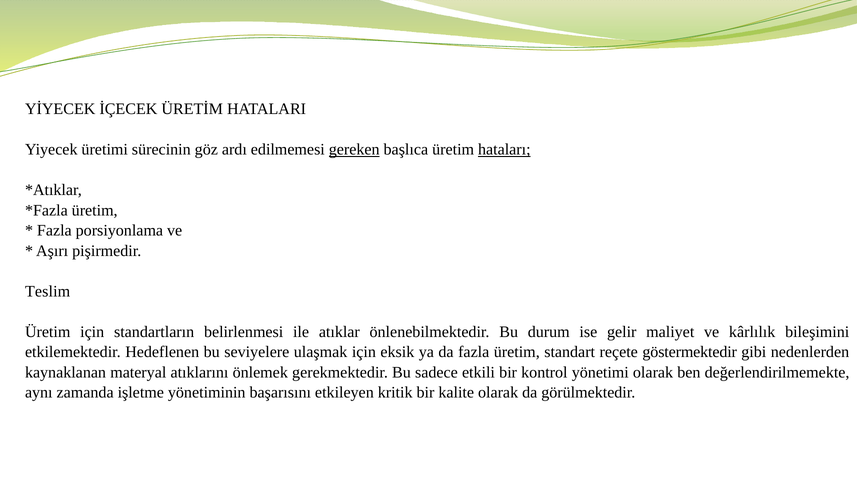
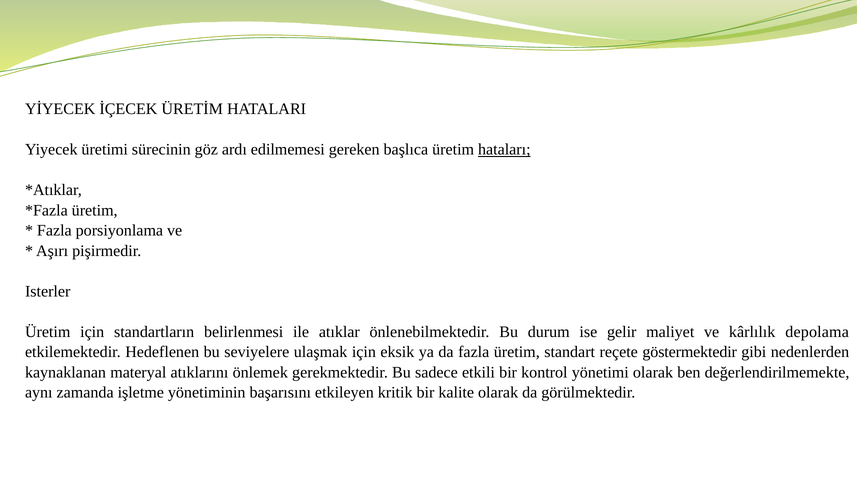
gereken underline: present -> none
Teslim: Teslim -> Isterler
bileşimini: bileşimini -> depolama
